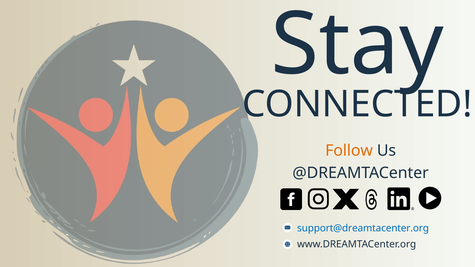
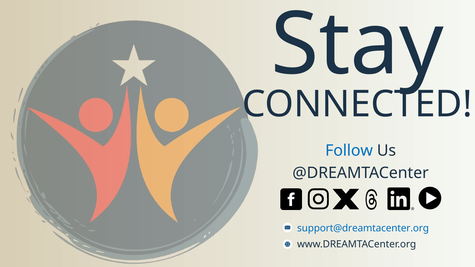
Follow colour: orange -> blue
